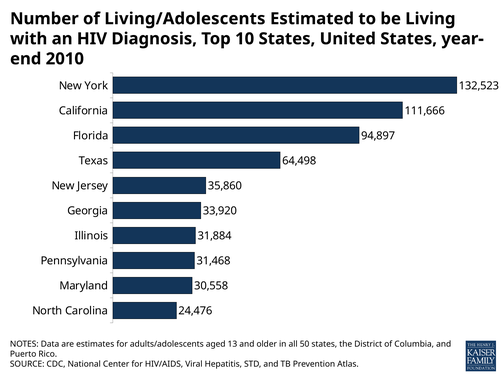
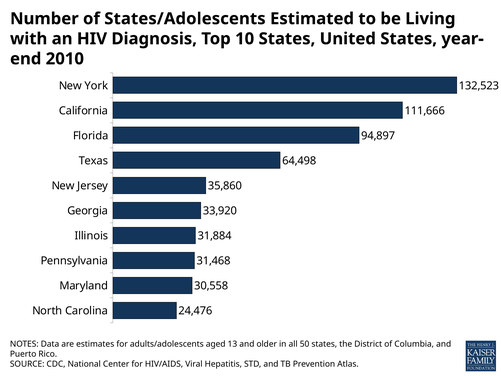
Living/Adolescents: Living/Adolescents -> States/Adolescents
